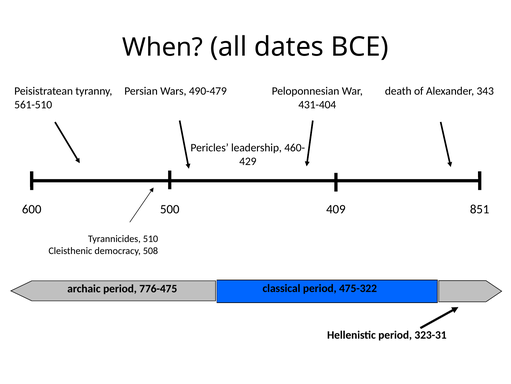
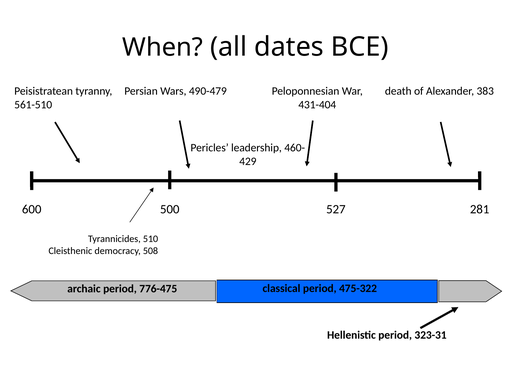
343: 343 -> 383
409: 409 -> 527
851: 851 -> 281
